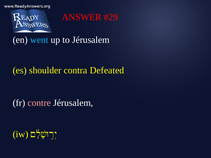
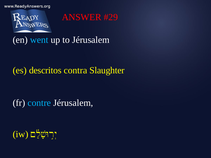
shoulder: shoulder -> descritos
Defeated: Defeated -> Slaughter
contre colour: pink -> light blue
